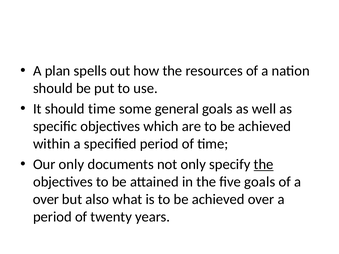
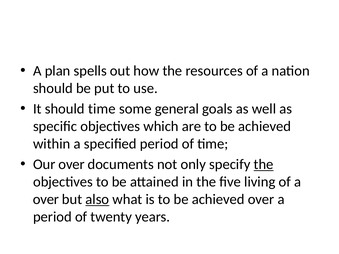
Our only: only -> over
five goals: goals -> living
also underline: none -> present
